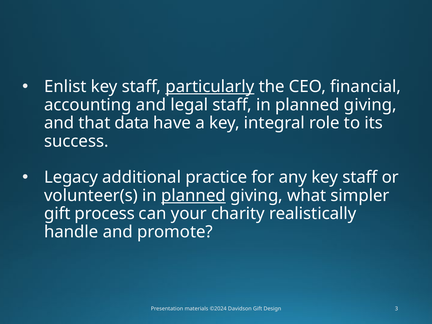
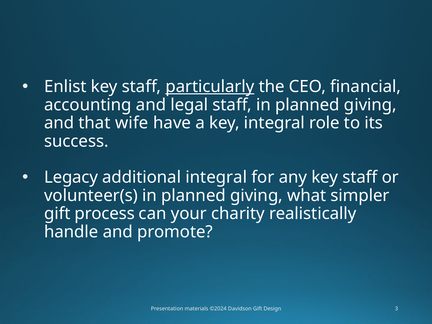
data: data -> wife
additional practice: practice -> integral
planned at (194, 196) underline: present -> none
